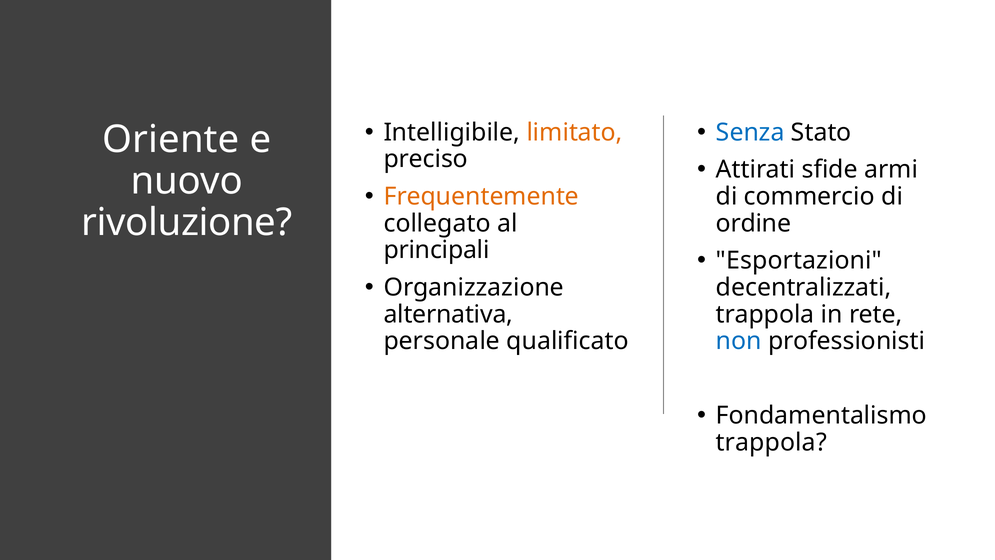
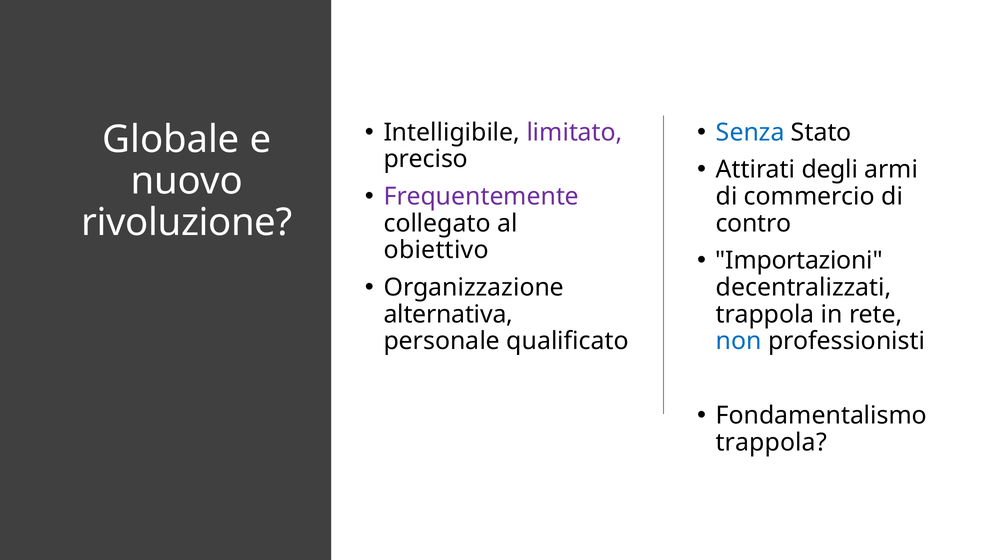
limitato colour: orange -> purple
Oriente: Oriente -> Globale
sfide: sfide -> degli
Frequentemente colour: orange -> purple
ordine: ordine -> contro
principali: principali -> obiettivo
Esportazioni: Esportazioni -> Importazioni
